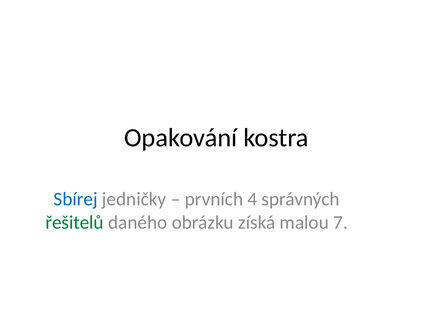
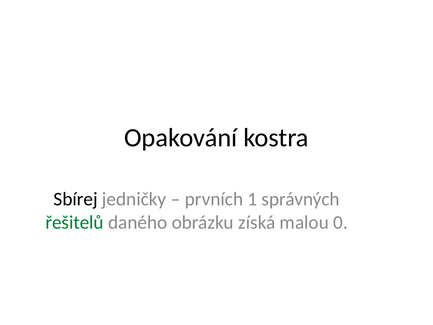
Sbírej colour: blue -> black
4: 4 -> 1
7: 7 -> 0
